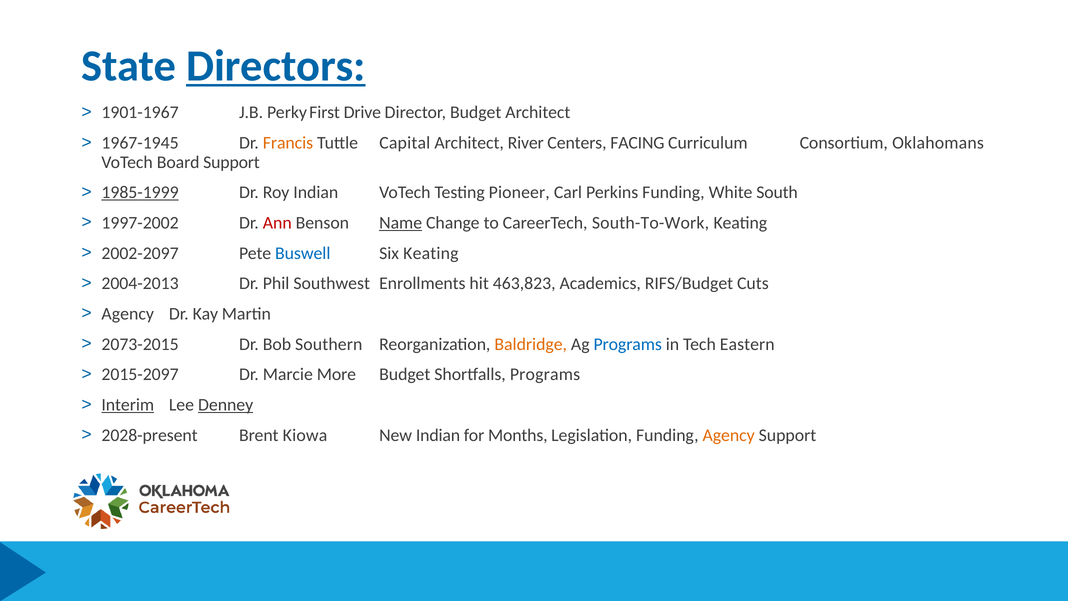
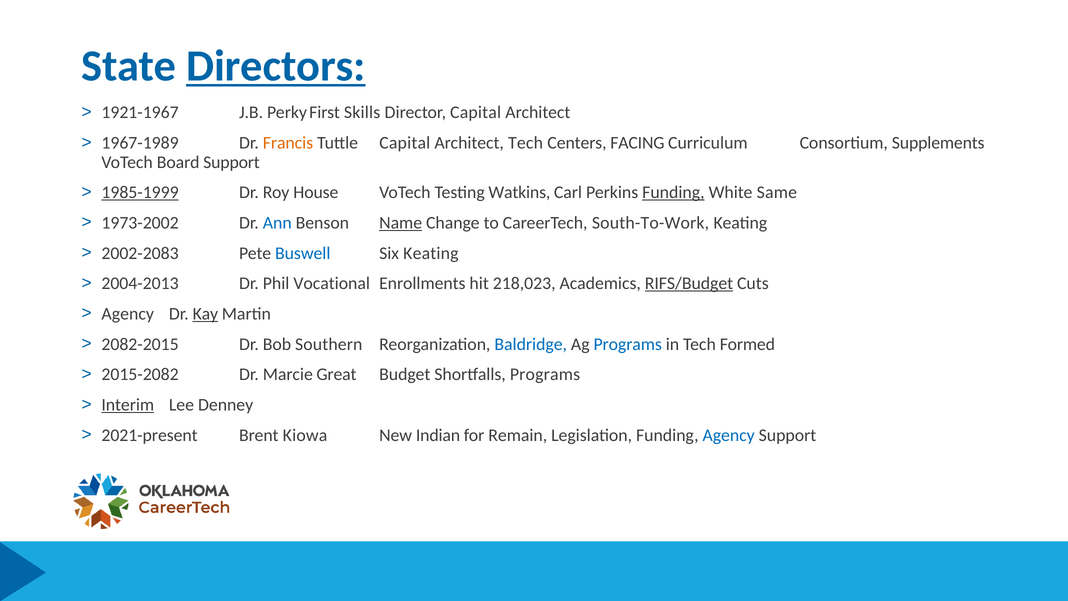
1901-1967: 1901-1967 -> 1921-1967
Drive: Drive -> Skills
Director Budget: Budget -> Capital
1967-1945: 1967-1945 -> 1967-1989
Architect River: River -> Tech
Oklahomans: Oklahomans -> Supplements
Roy Indian: Indian -> House
Pioneer: Pioneer -> Watkins
Funding at (673, 192) underline: none -> present
South: South -> Same
1997-2002: 1997-2002 -> 1973-2002
Ann colour: red -> blue
2002-2097: 2002-2097 -> 2002-2083
Southwest: Southwest -> Vocational
463,823: 463,823 -> 218,023
RIFS/Budget underline: none -> present
Kay underline: none -> present
2073-2015: 2073-2015 -> 2082-2015
Baldridge colour: orange -> blue
Eastern: Eastern -> Formed
2015-2097: 2015-2097 -> 2015-2082
More: More -> Great
Denney underline: present -> none
2028-present: 2028-present -> 2021-present
Months: Months -> Remain
Agency at (729, 435) colour: orange -> blue
